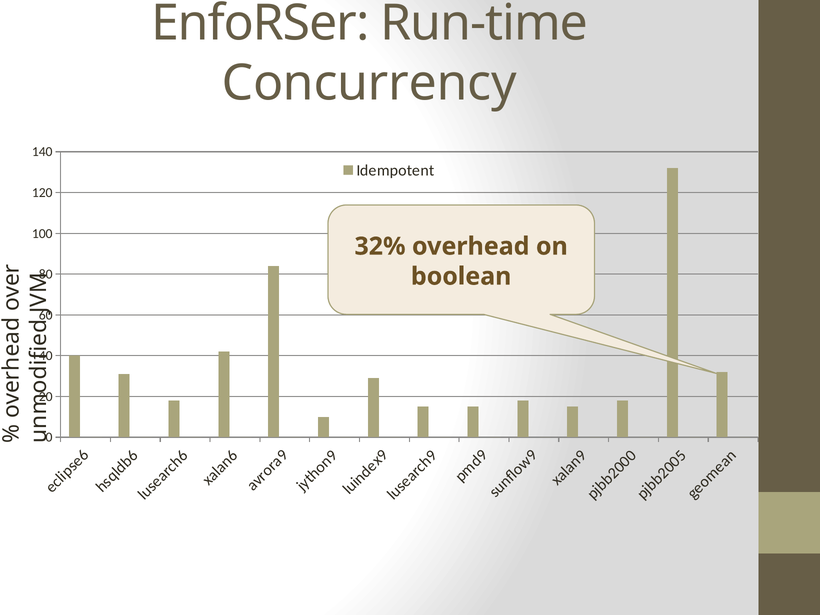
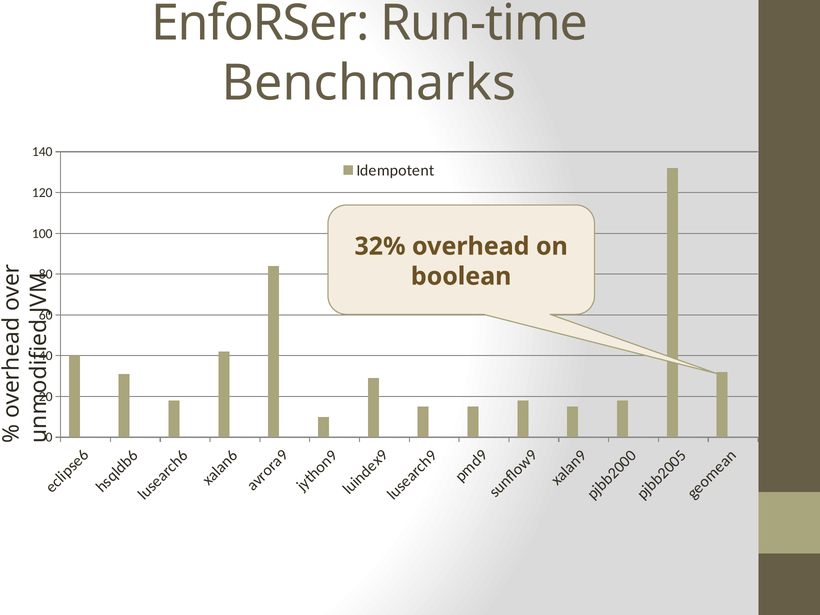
Concurrency: Concurrency -> Benchmarks
